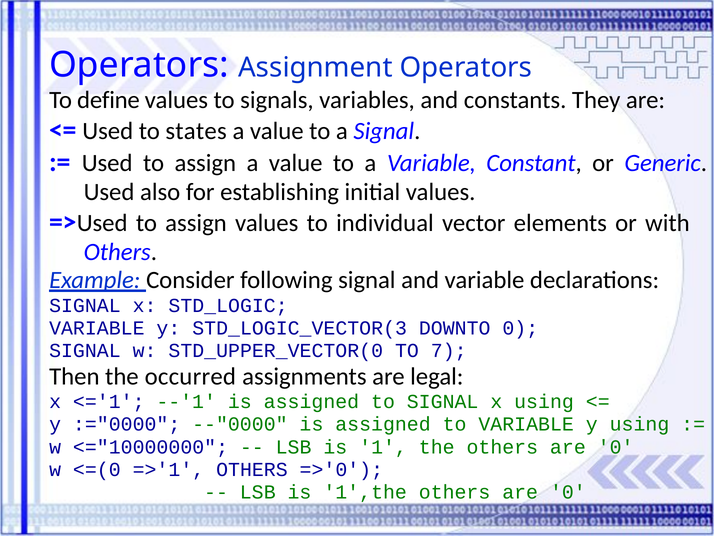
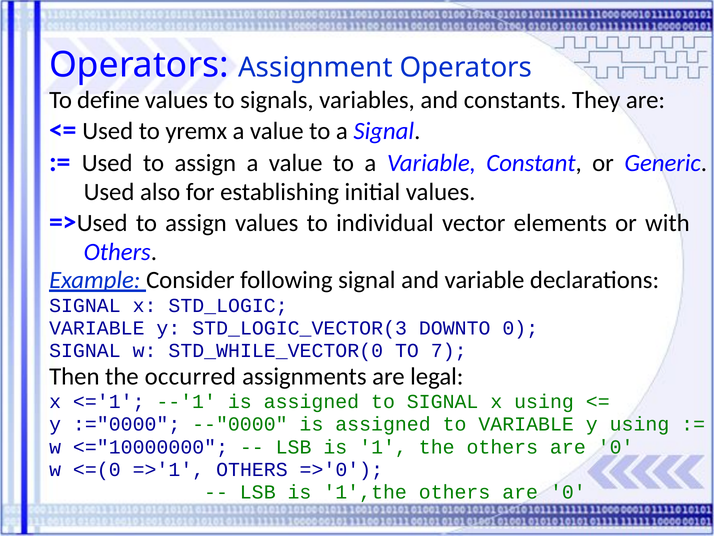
states: states -> yremx
STD_UPPER_VECTOR(0: STD_UPPER_VECTOR(0 -> STD_WHILE_VECTOR(0
